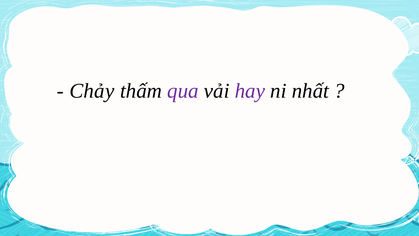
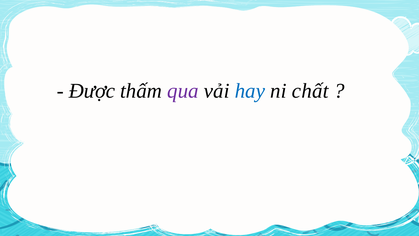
Chảy: Chảy -> Được
hay colour: purple -> blue
nhất: nhất -> chất
